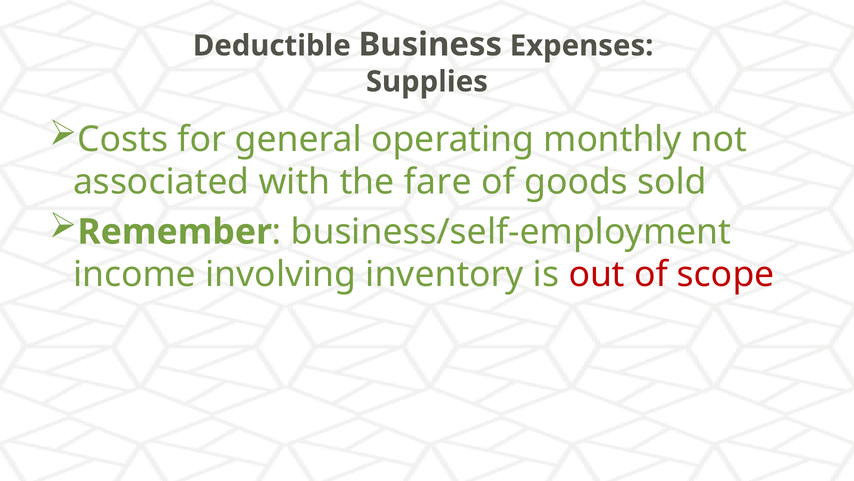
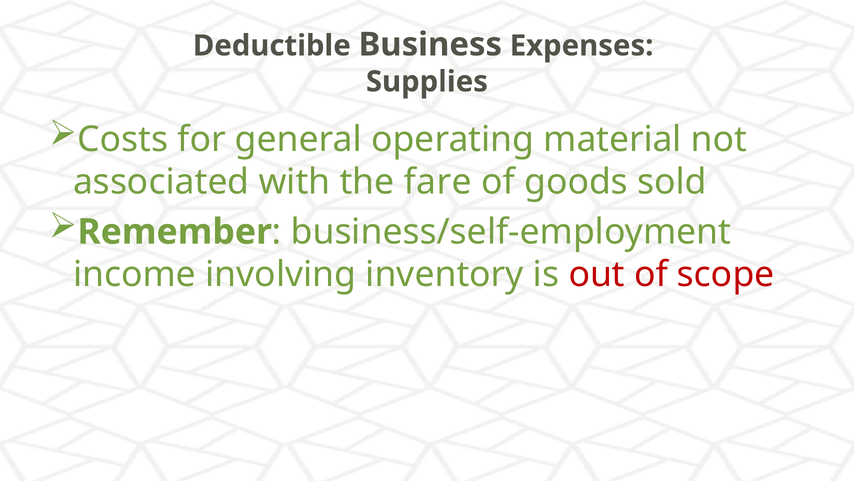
monthly: monthly -> material
